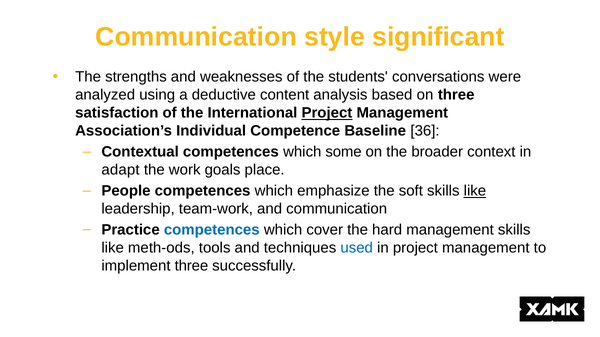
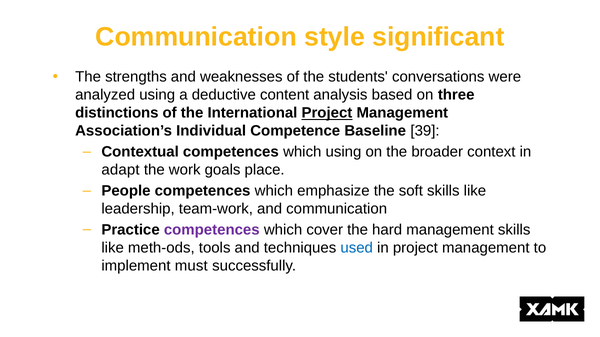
satisfaction: satisfaction -> distinctions
36: 36 -> 39
which some: some -> using
like at (475, 191) underline: present -> none
competences at (212, 230) colour: blue -> purple
implement three: three -> must
